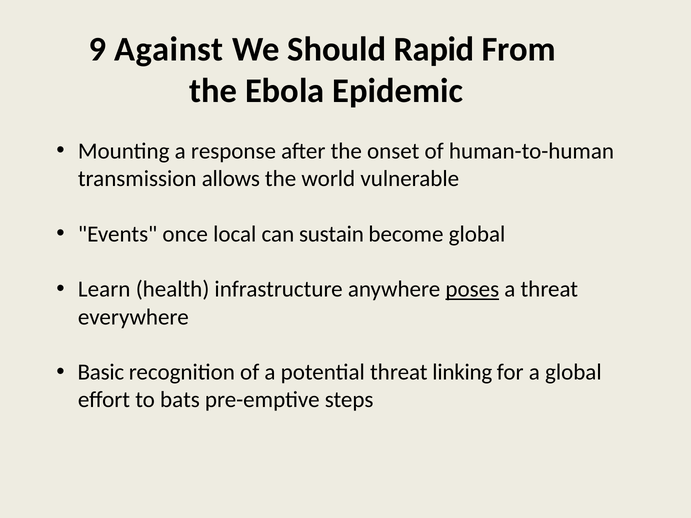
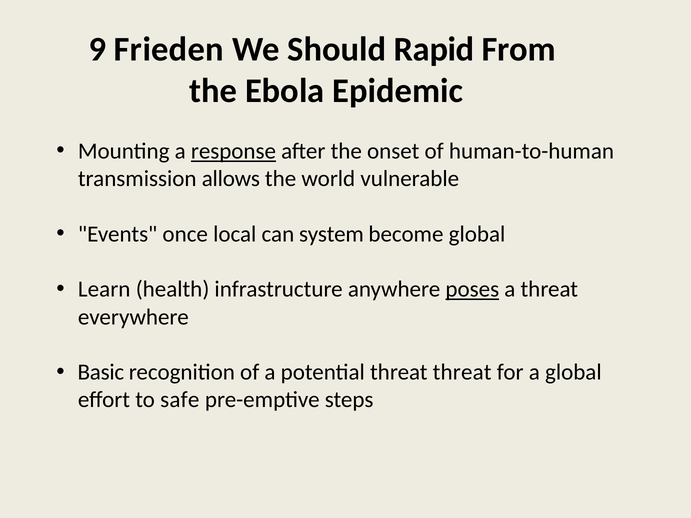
Against: Against -> Frieden
response underline: none -> present
sustain: sustain -> system
threat linking: linking -> threat
bats: bats -> safe
